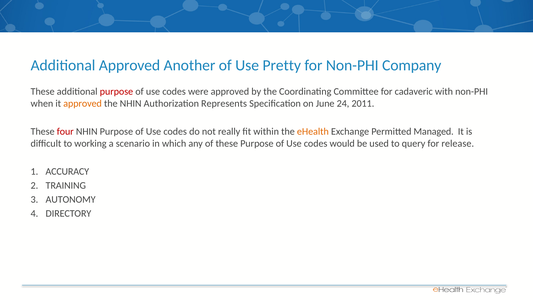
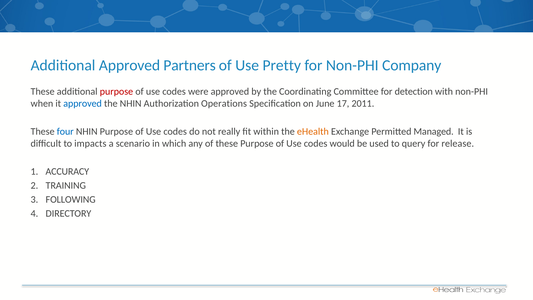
Another: Another -> Partners
cadaveric: cadaveric -> detection
approved at (83, 103) colour: orange -> blue
Represents: Represents -> Operations
24: 24 -> 17
four colour: red -> blue
working: working -> impacts
AUTONOMY: AUTONOMY -> FOLLOWING
